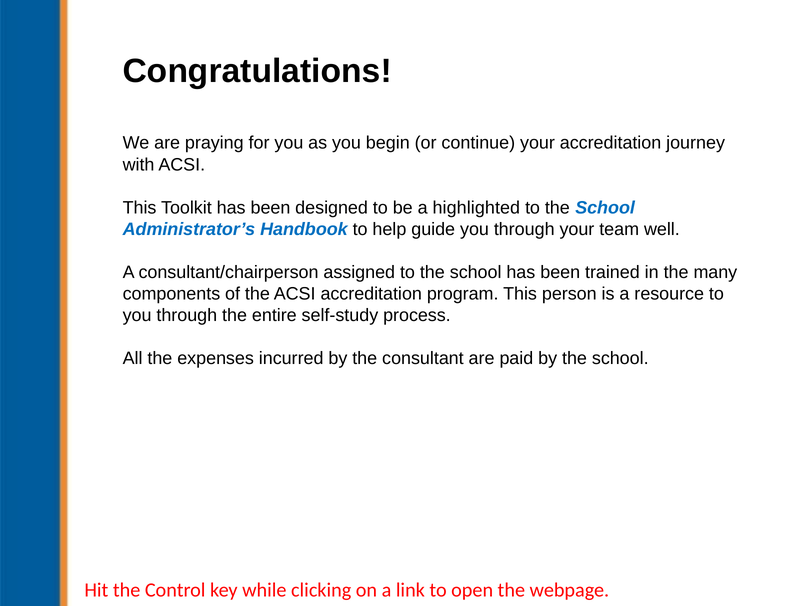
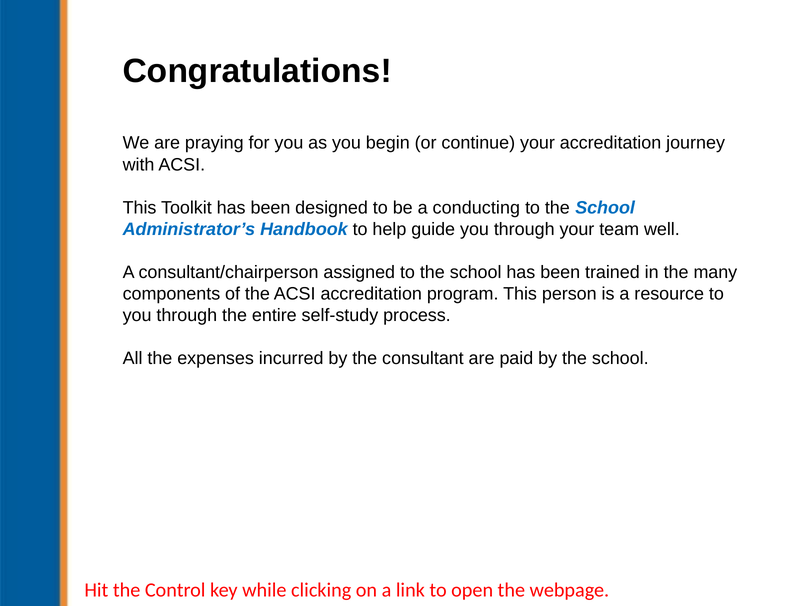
highlighted: highlighted -> conducting
